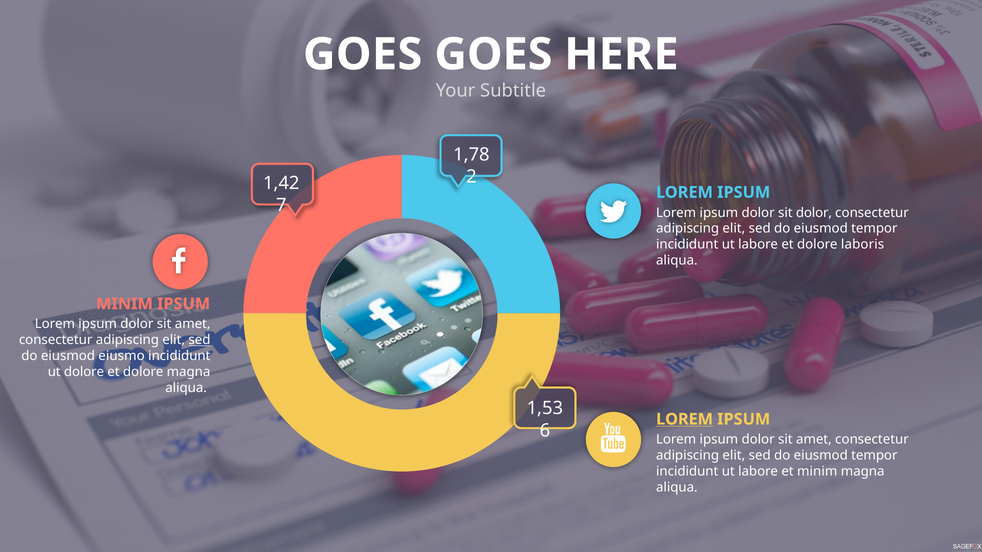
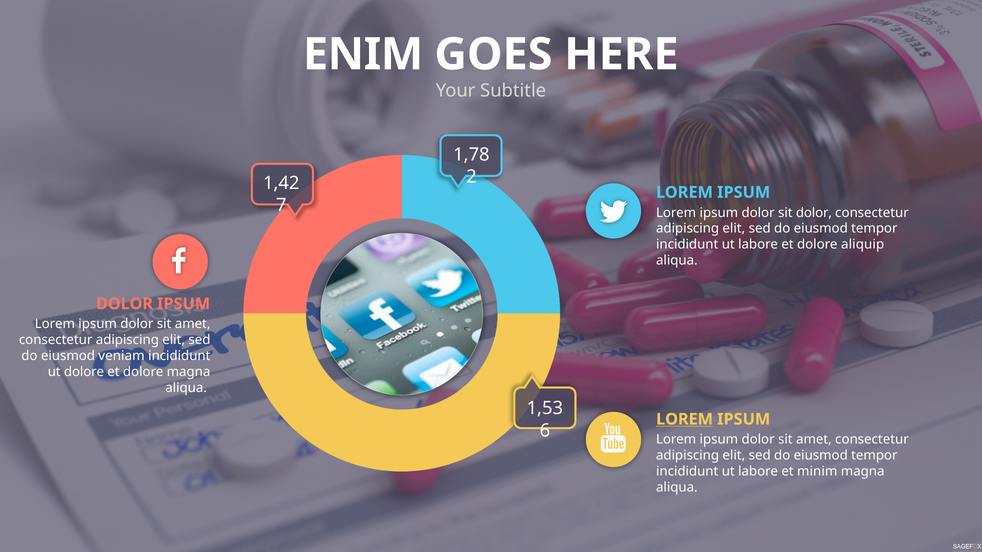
GOES at (363, 55): GOES -> ENIM
laboris: laboris -> aliquip
MINIM at (124, 304): MINIM -> DOLOR
sed at (199, 340) underline: present -> none
eiusmo: eiusmo -> veniam
